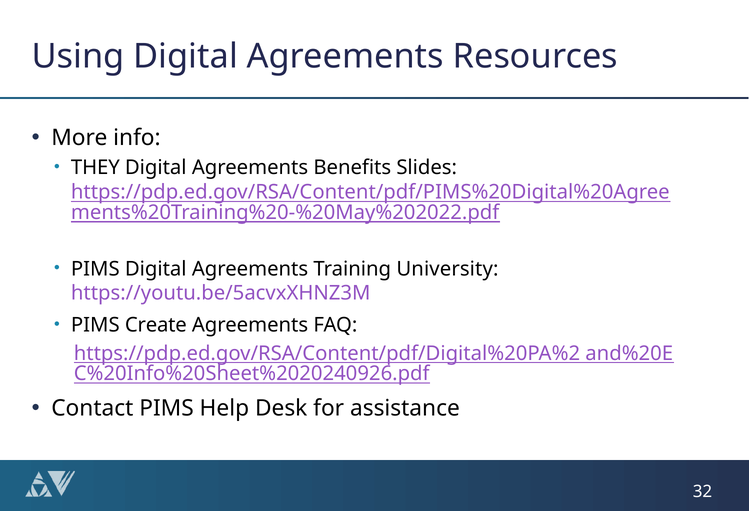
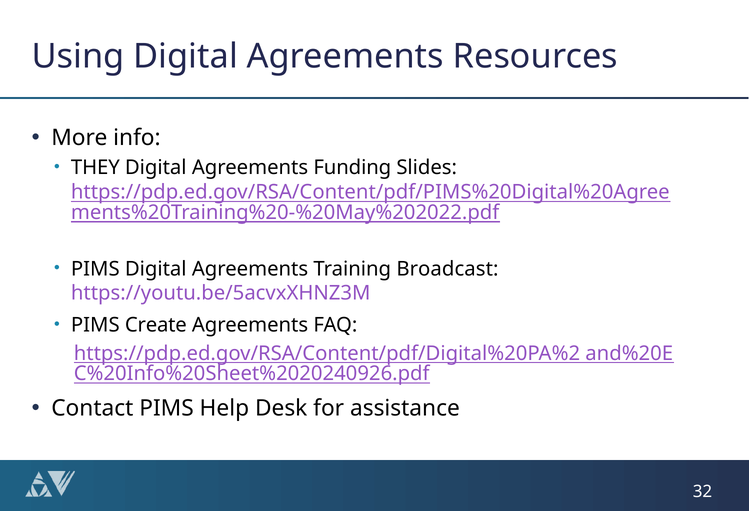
Benefits: Benefits -> Funding
University: University -> Broadcast
